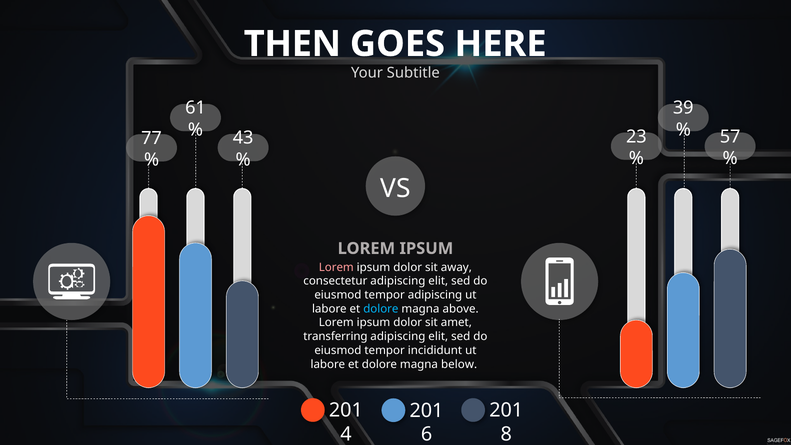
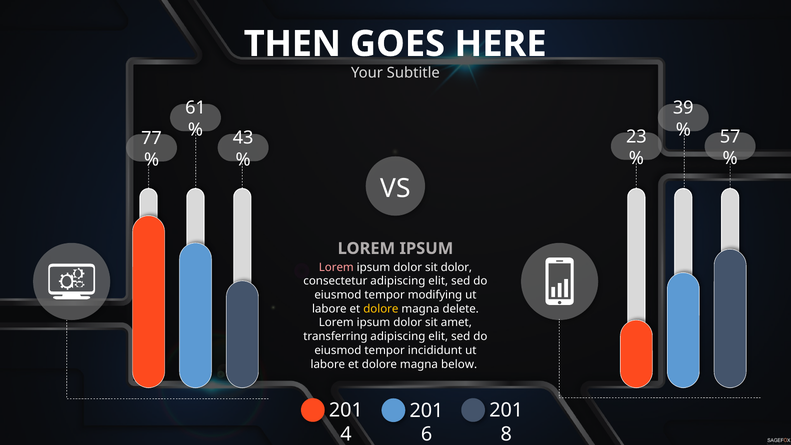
sit away: away -> dolor
tempor adipiscing: adipiscing -> modifying
dolore at (381, 309) colour: light blue -> yellow
above: above -> delete
